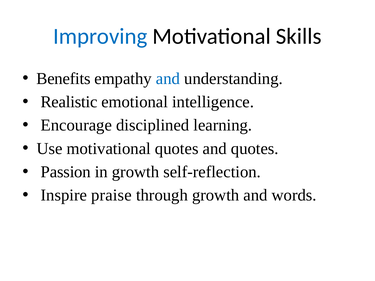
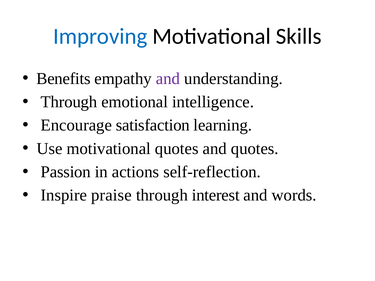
and at (168, 79) colour: blue -> purple
Realistic at (69, 102): Realistic -> Through
disciplined: disciplined -> satisfaction
in growth: growth -> actions
through growth: growth -> interest
